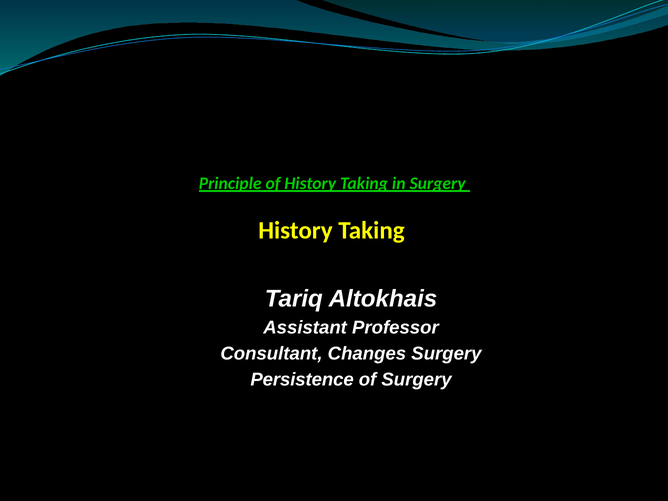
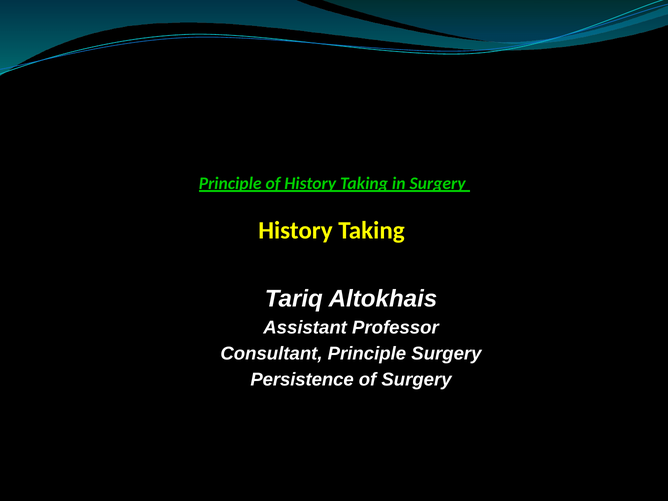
Consultant Changes: Changes -> Principle
